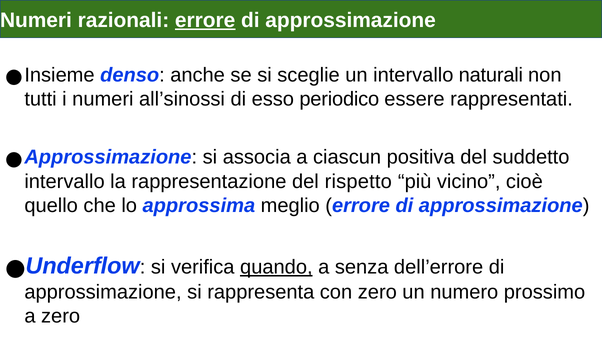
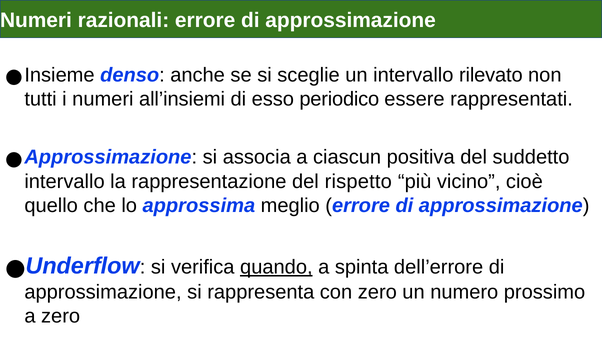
errore at (205, 20) underline: present -> none
naturali: naturali -> rilevato
all’sinossi: all’sinossi -> all’insiemi
senza: senza -> spinta
